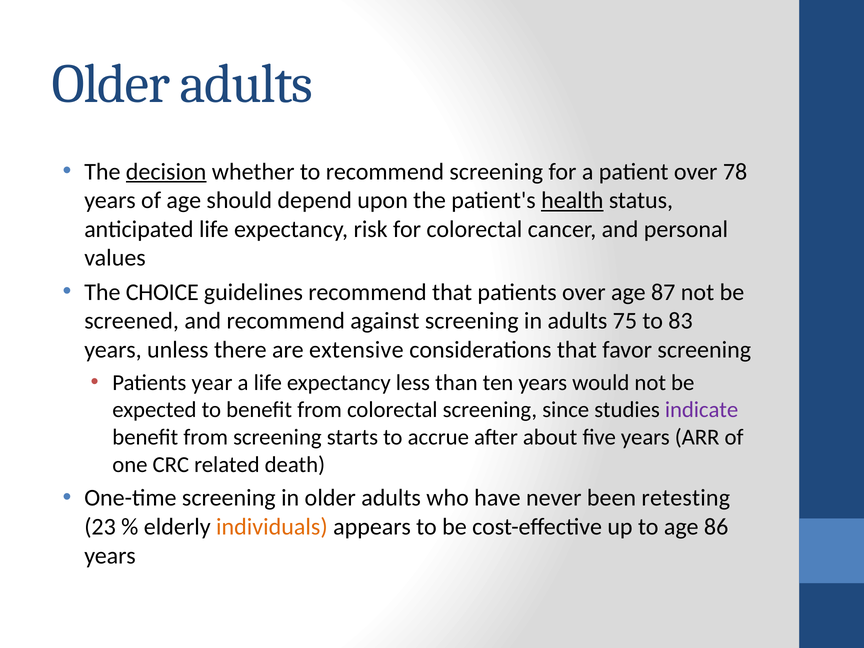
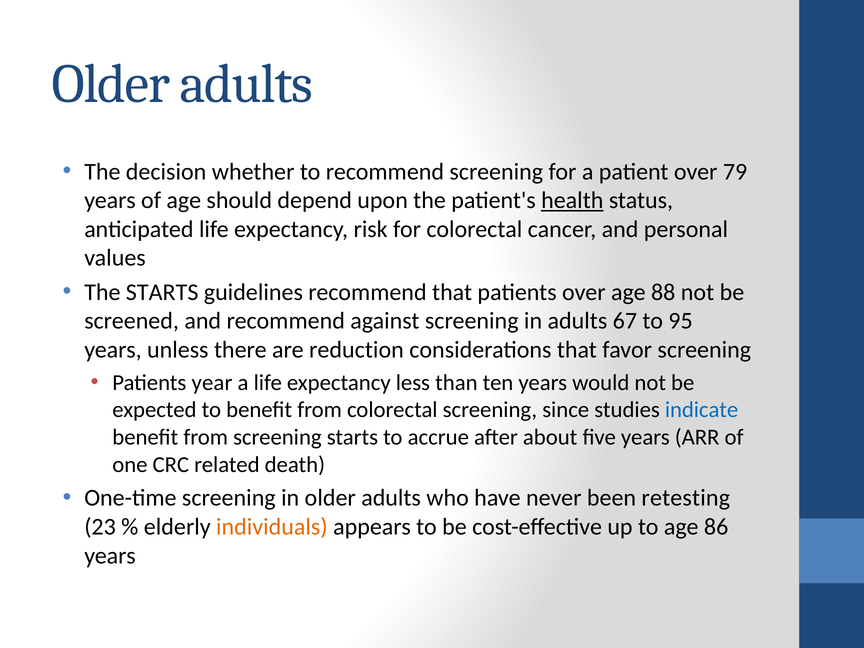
decision underline: present -> none
78: 78 -> 79
The CHOICE: CHOICE -> STARTS
87: 87 -> 88
75: 75 -> 67
83: 83 -> 95
extensive: extensive -> reduction
indicate colour: purple -> blue
